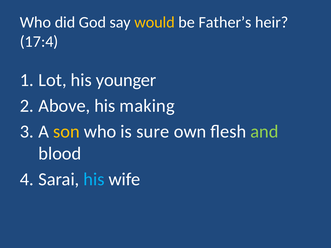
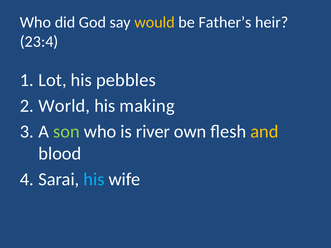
17:4: 17:4 -> 23:4
younger: younger -> pebbles
Above: Above -> World
son colour: yellow -> light green
sure: sure -> river
and colour: light green -> yellow
